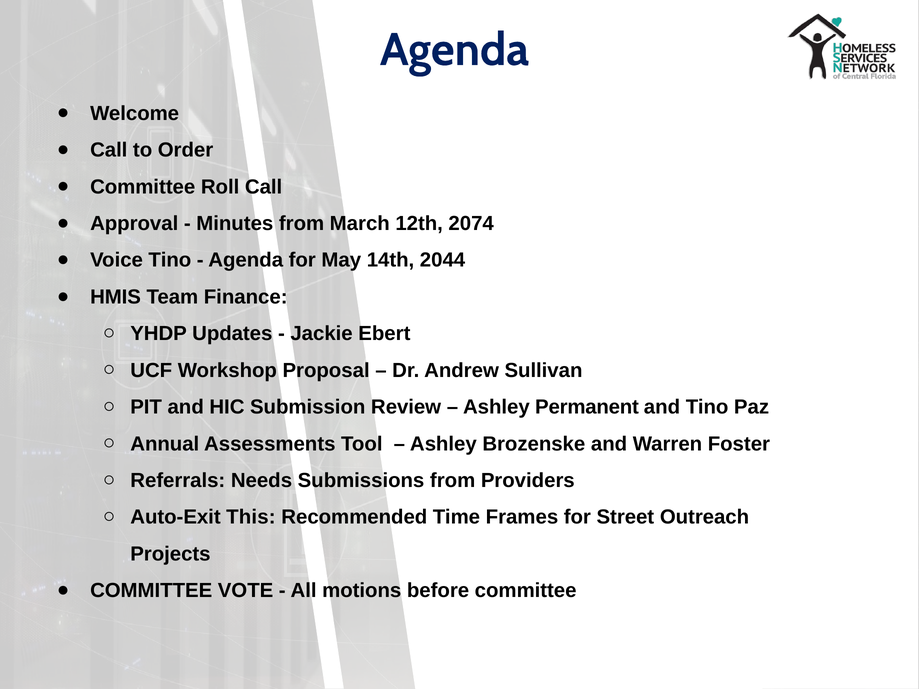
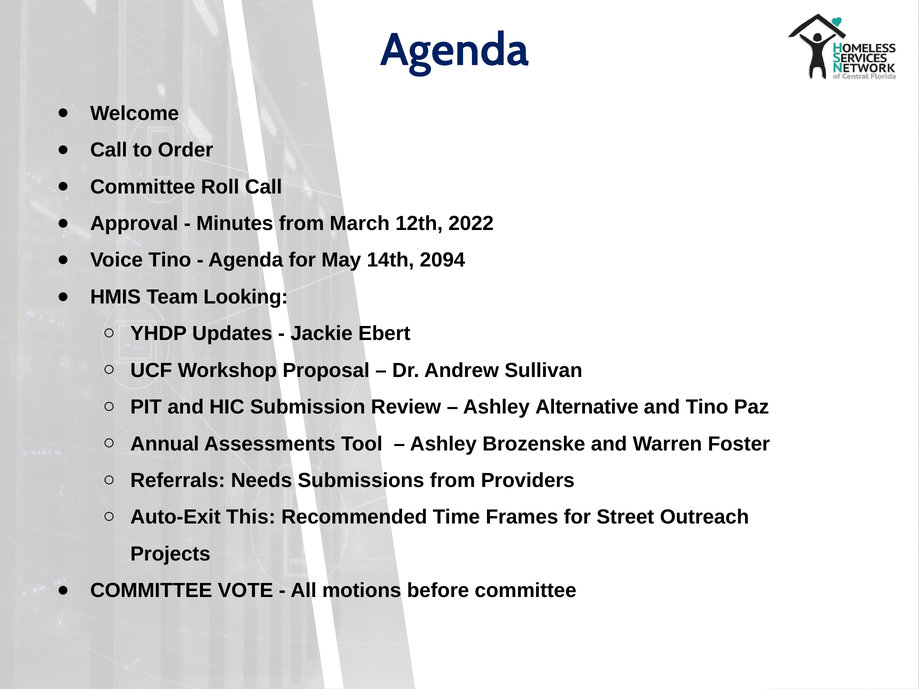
2074: 2074 -> 2022
2044: 2044 -> 2094
Finance: Finance -> Looking
Permanent: Permanent -> Alternative
